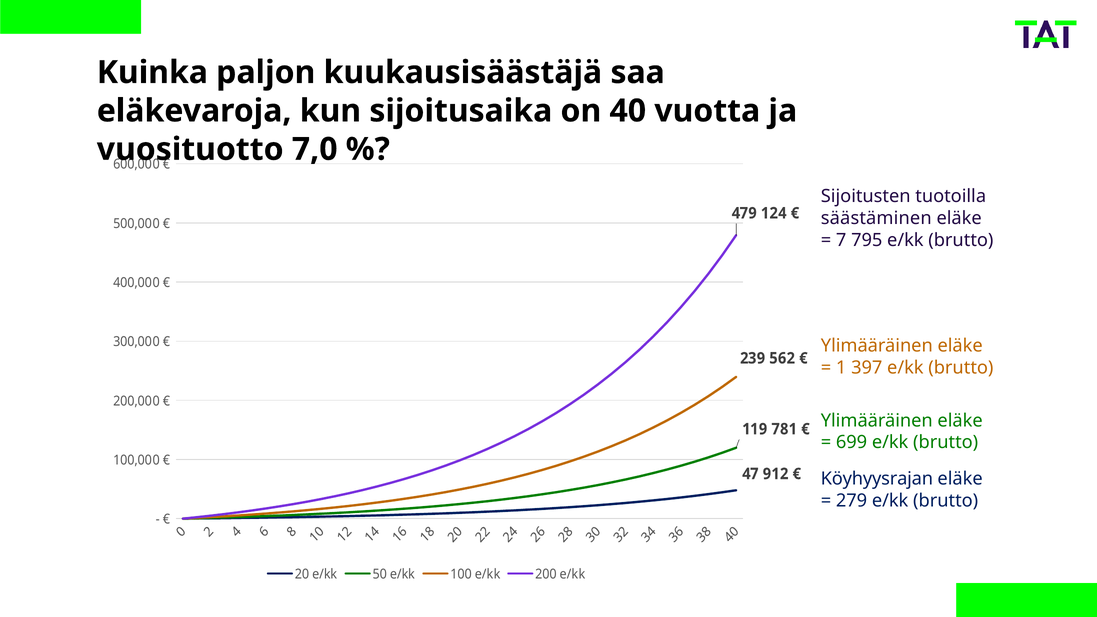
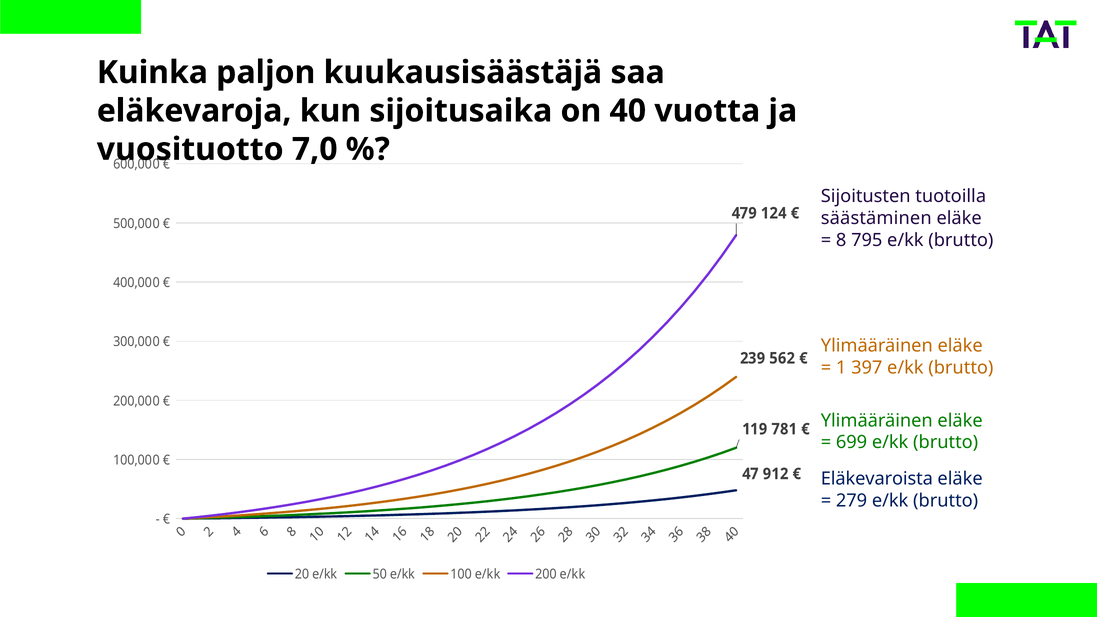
7: 7 -> 8
Köyhyysrajan: Köyhyysrajan -> Eläkevaroista
